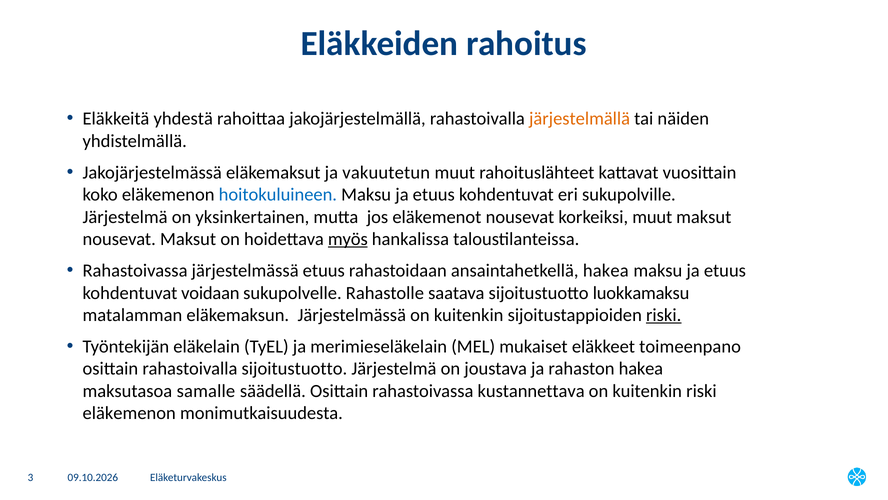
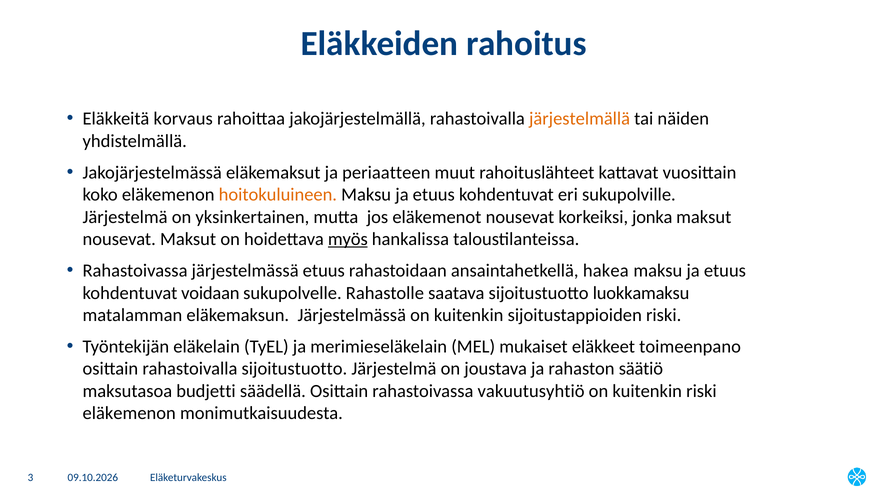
yhdestä: yhdestä -> korvaus
vakuutetun: vakuutetun -> periaatteen
hoitokuluineen colour: blue -> orange
korkeiksi muut: muut -> jonka
riski at (664, 315) underline: present -> none
rahaston hakea: hakea -> säätiö
samalle: samalle -> budjetti
kustannettava: kustannettava -> vakuutusyhtiö
